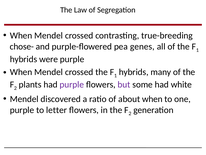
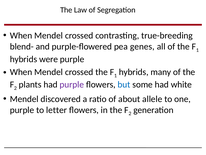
chose-: chose- -> blend-
but colour: purple -> blue
about when: when -> allele
